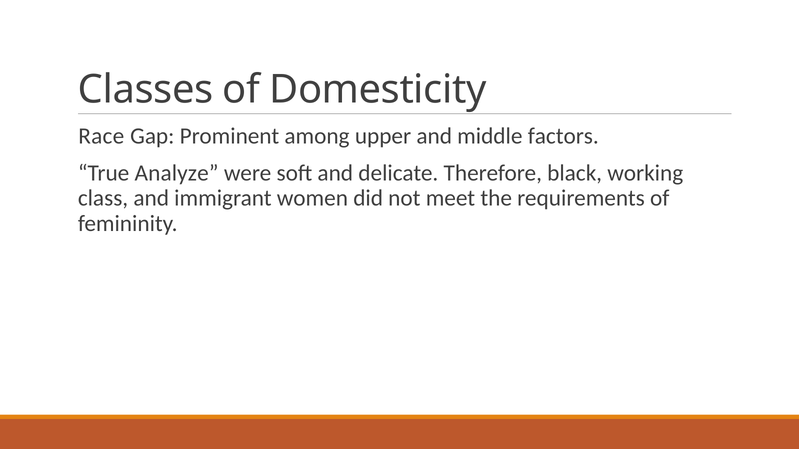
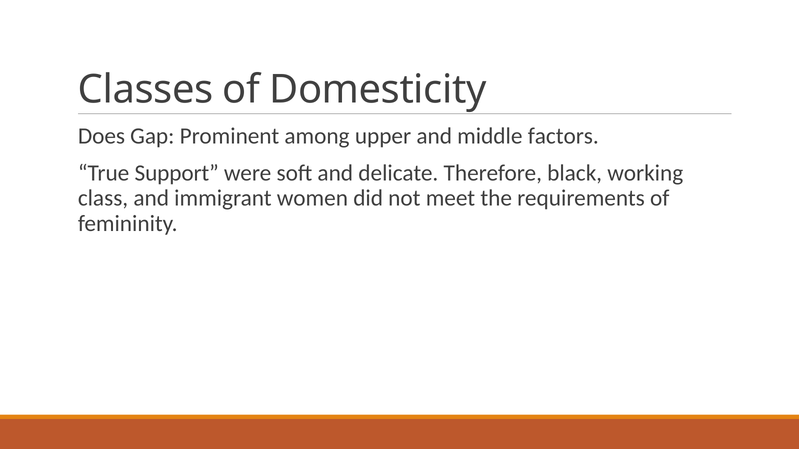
Race: Race -> Does
Analyze: Analyze -> Support
